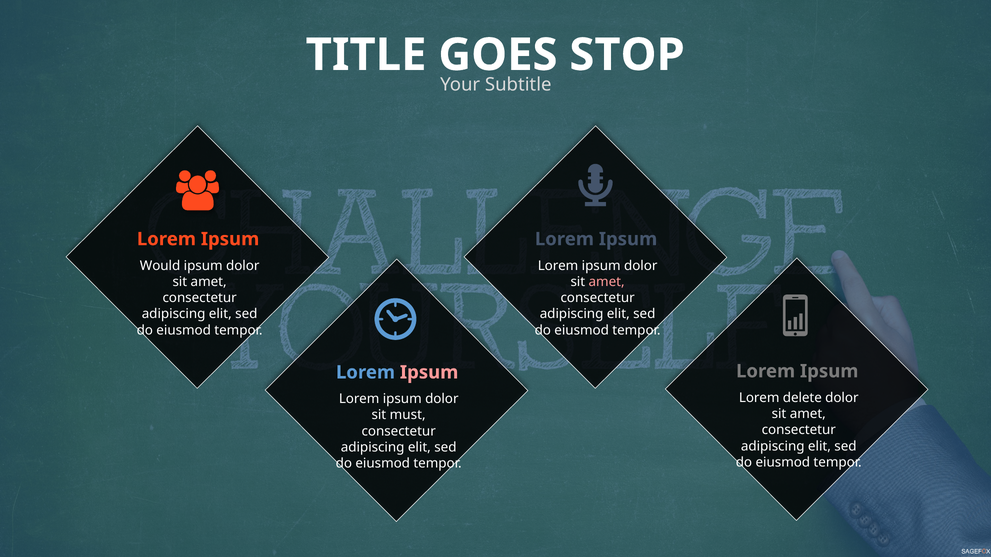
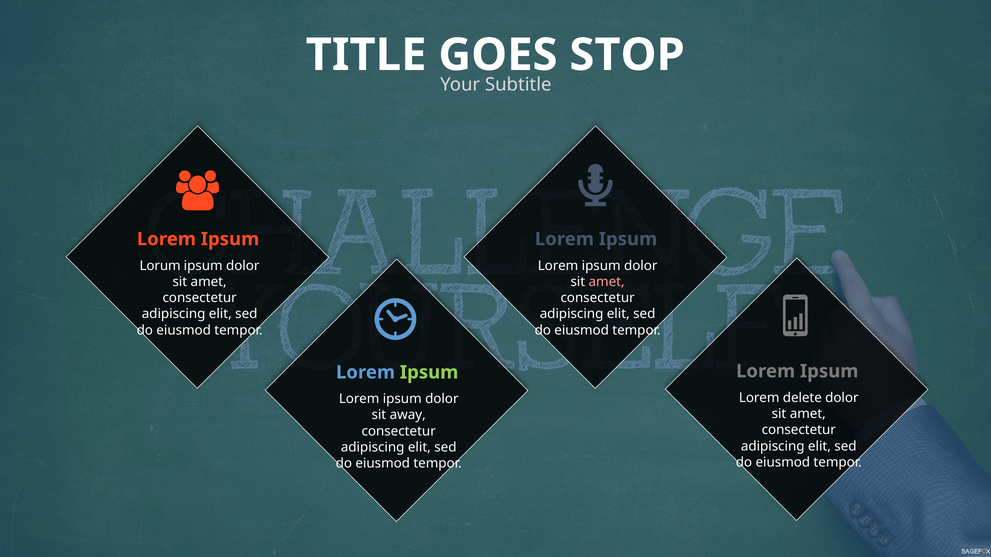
Would: Would -> Lorum
Ipsum at (429, 373) colour: pink -> light green
must: must -> away
